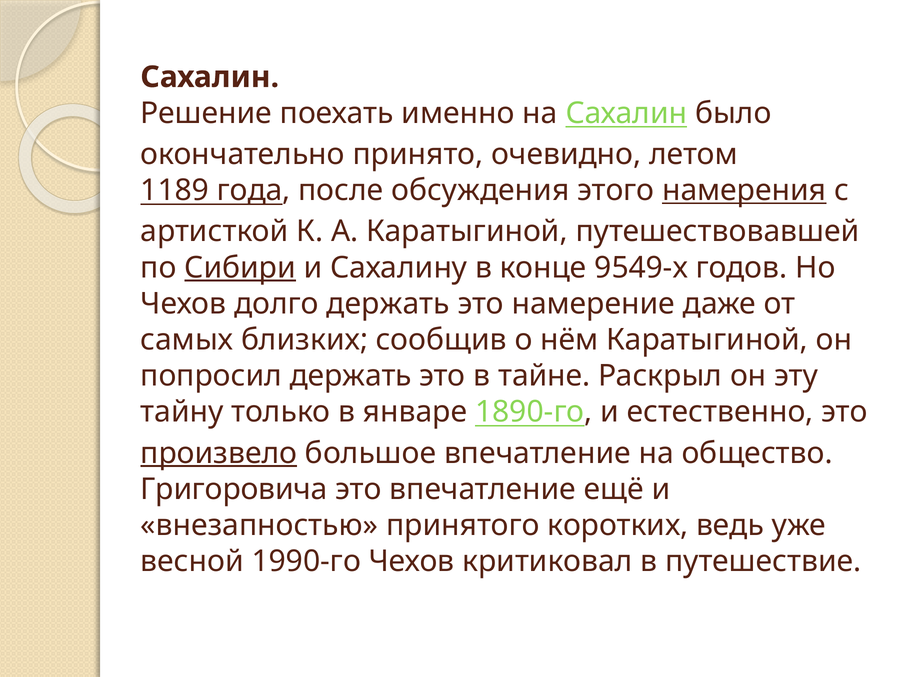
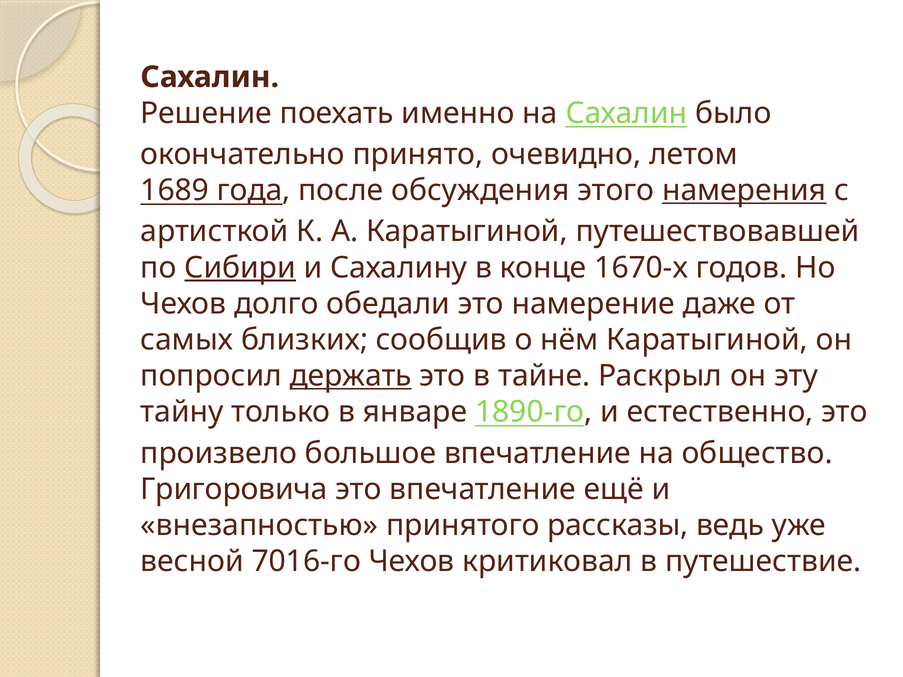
1189: 1189 -> 1689
9549-х: 9549-х -> 1670-х
долго держать: держать -> обедали
держать at (351, 376) underline: none -> present
произвело underline: present -> none
коротких: коротких -> рассказы
1990-го: 1990-го -> 7016-го
